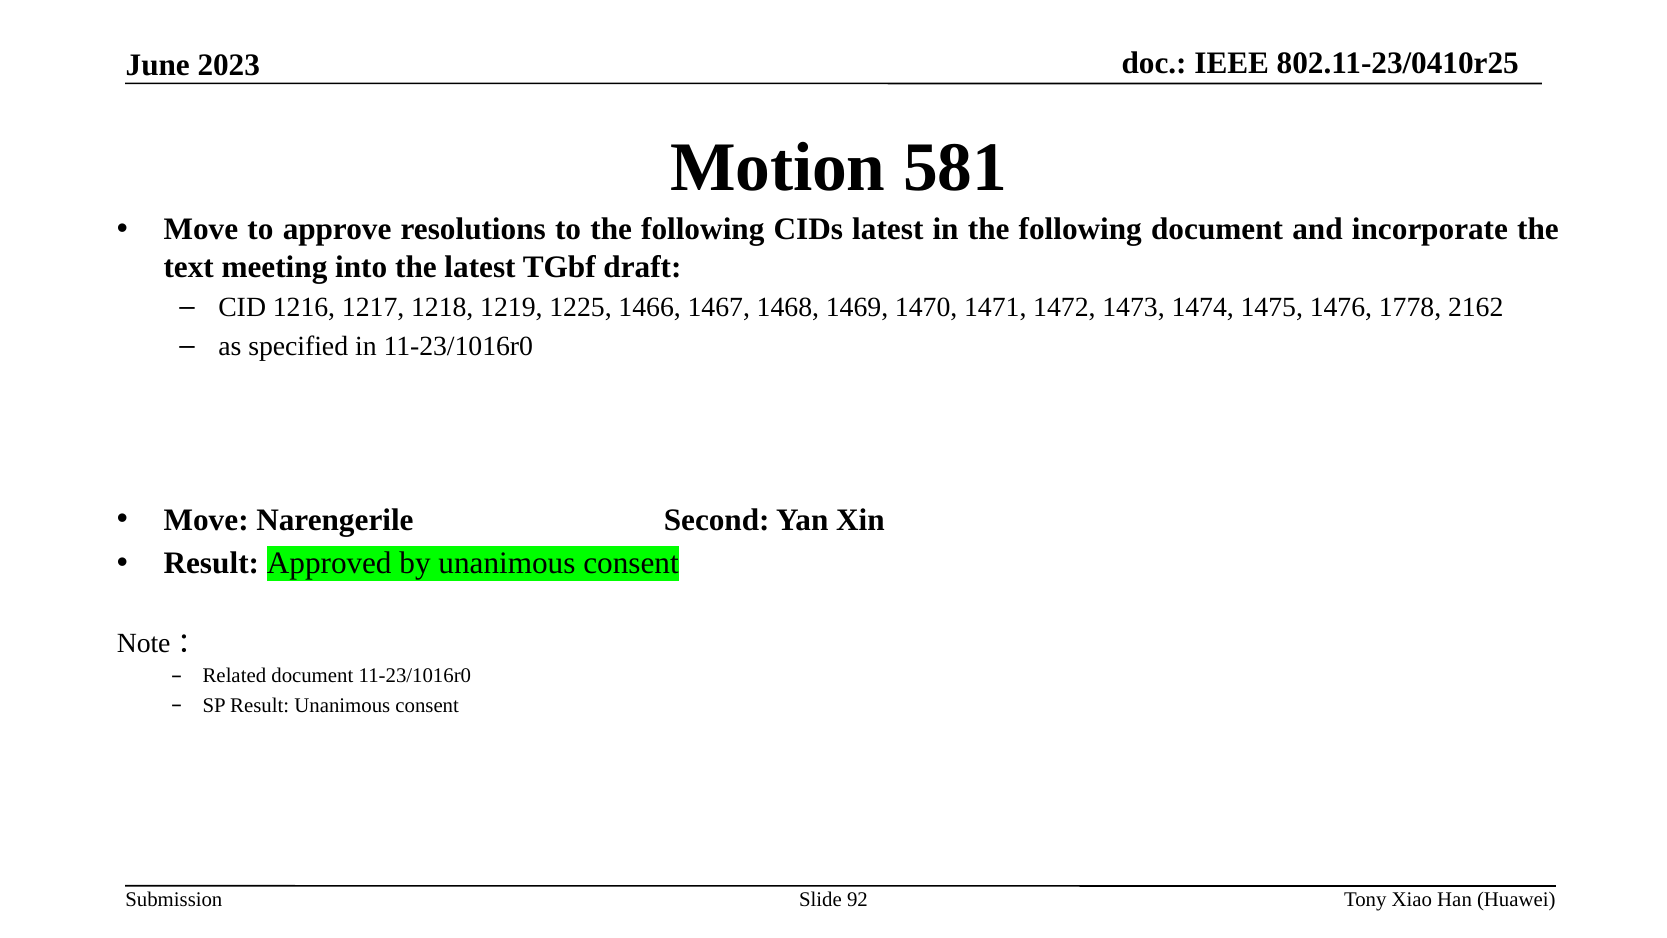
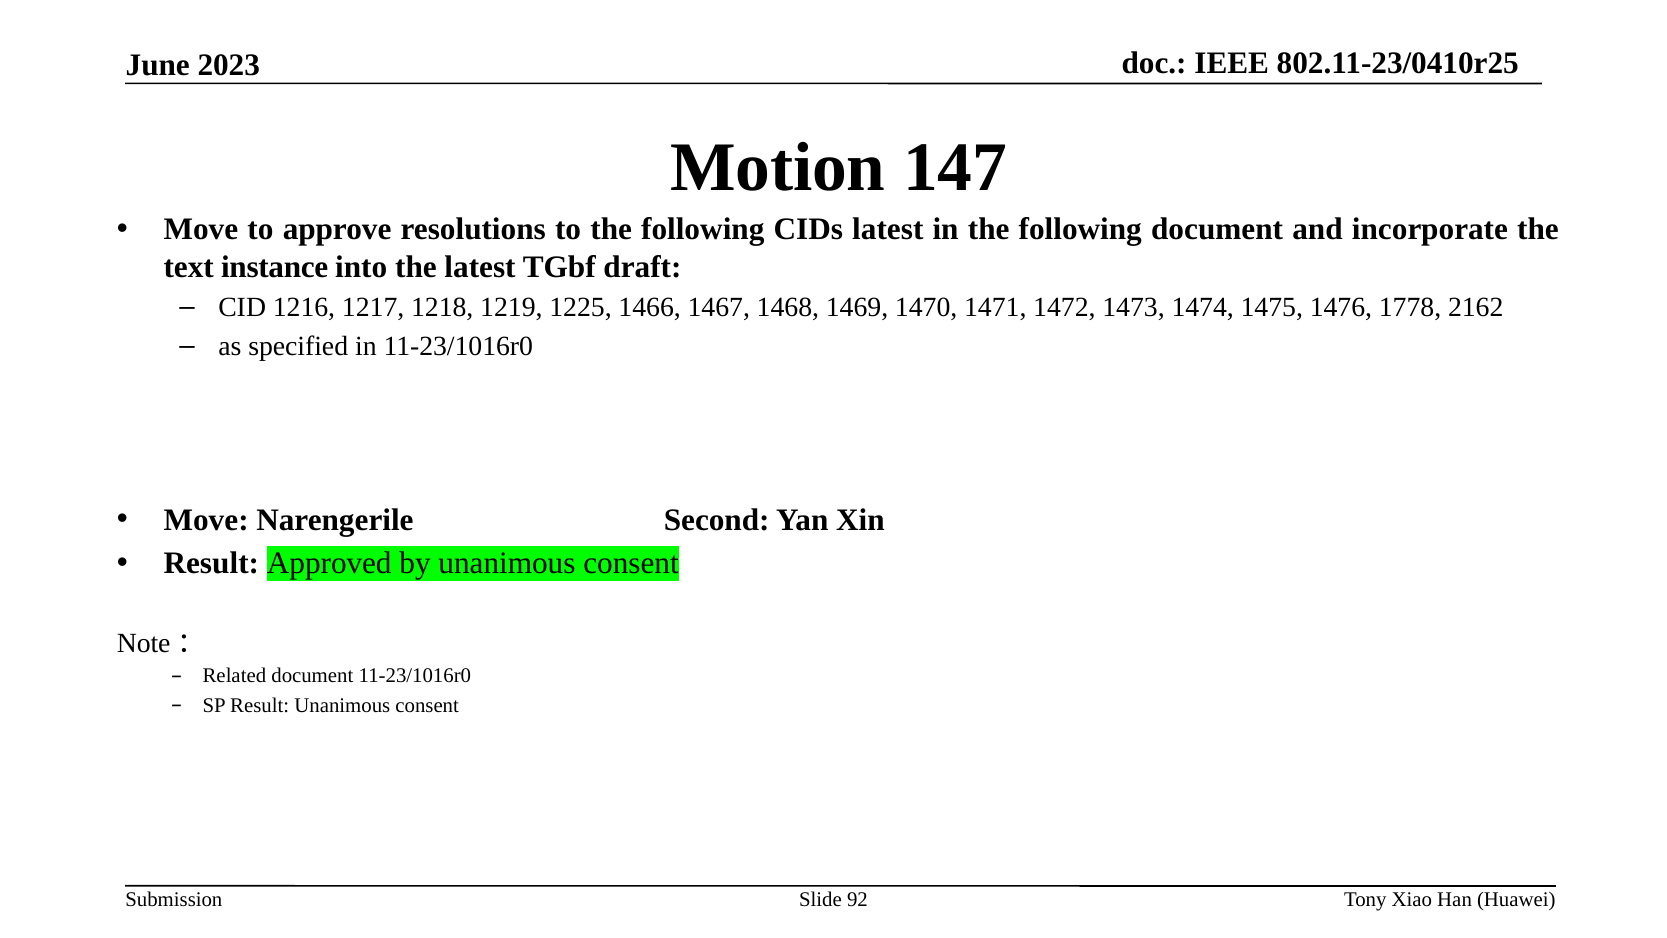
581: 581 -> 147
meeting: meeting -> instance
